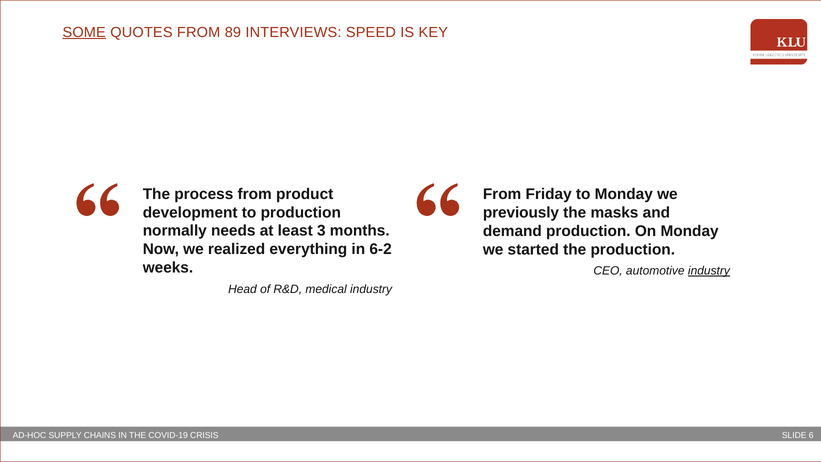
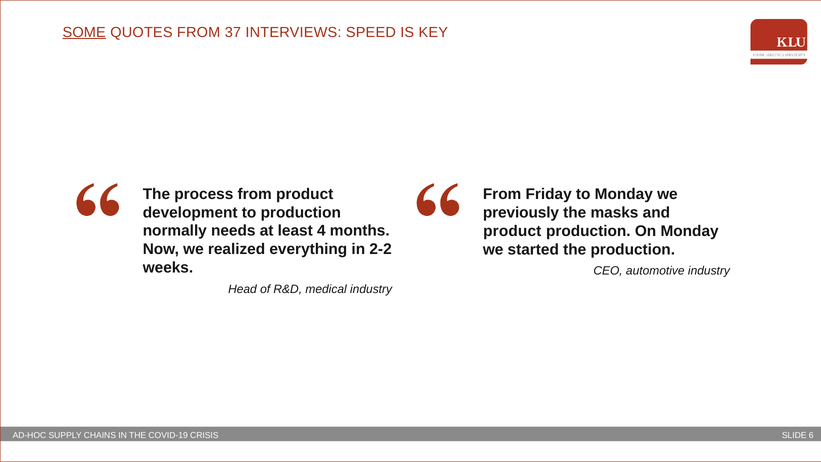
89: 89 -> 37
3: 3 -> 4
demand at (512, 231): demand -> product
6-2: 6-2 -> 2-2
industry at (709, 271) underline: present -> none
